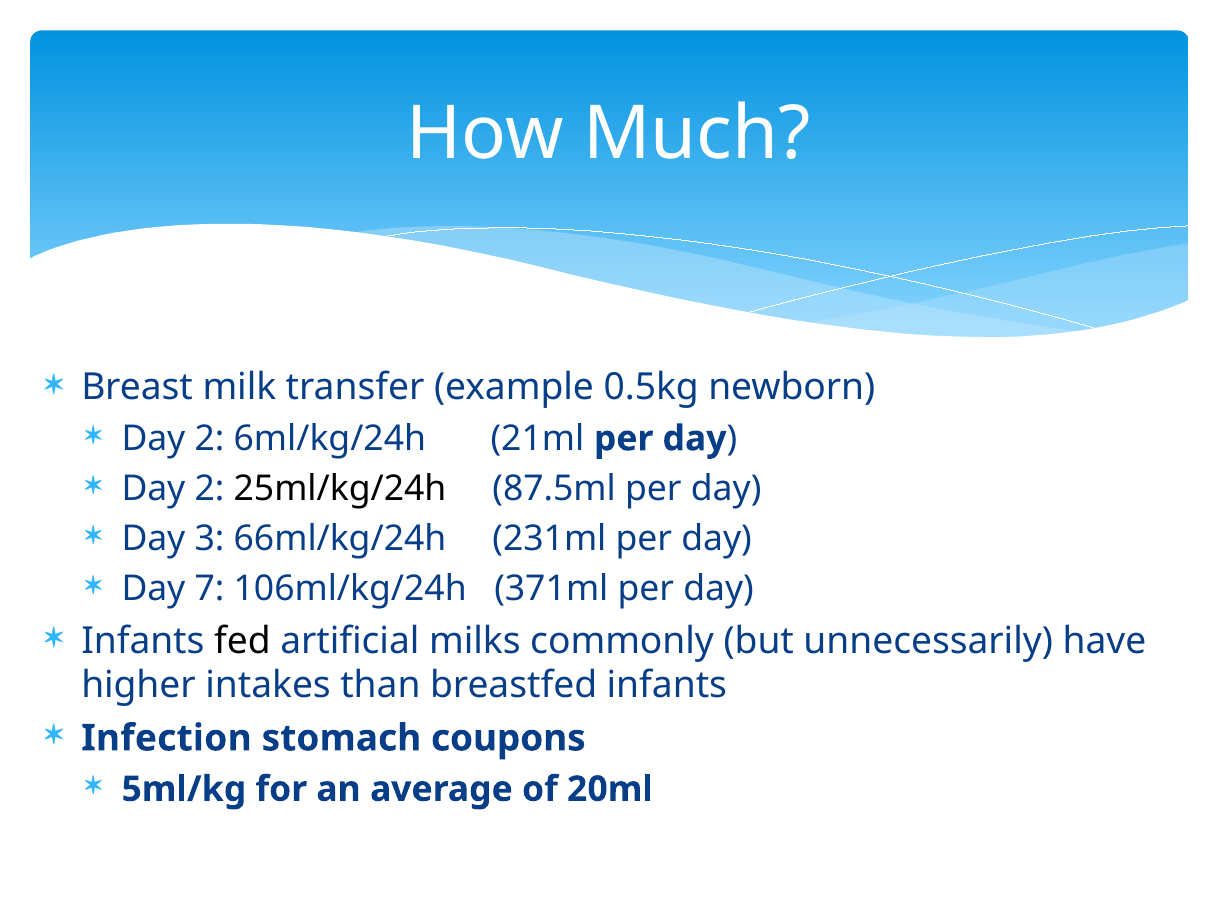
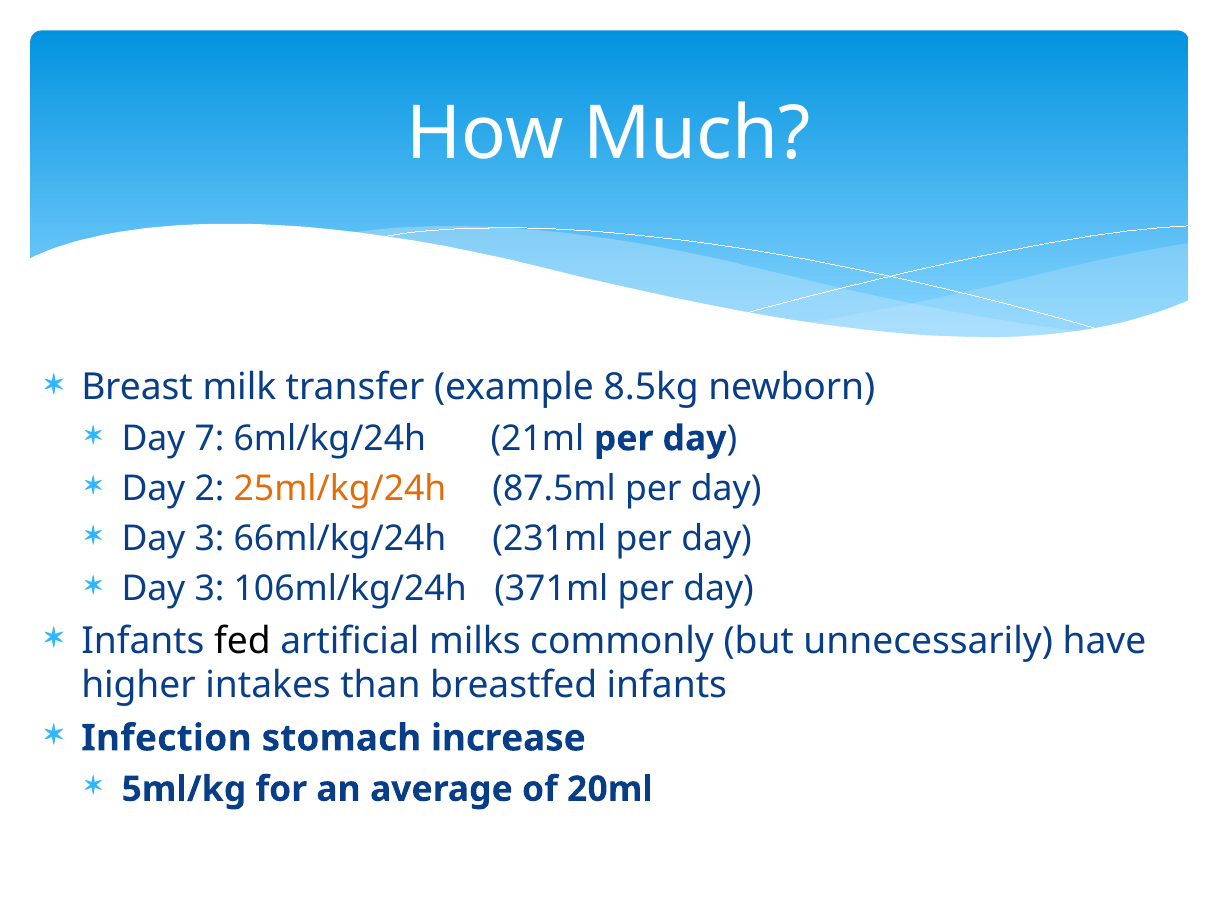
0.5kg: 0.5kg -> 8.5kg
2 at (209, 438): 2 -> 7
25ml/kg/24h colour: black -> orange
7 at (209, 589): 7 -> 3
coupons: coupons -> increase
